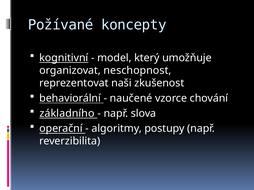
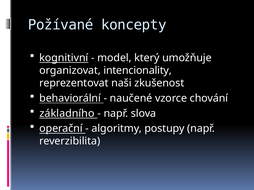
neschopnost: neschopnost -> intencionality
